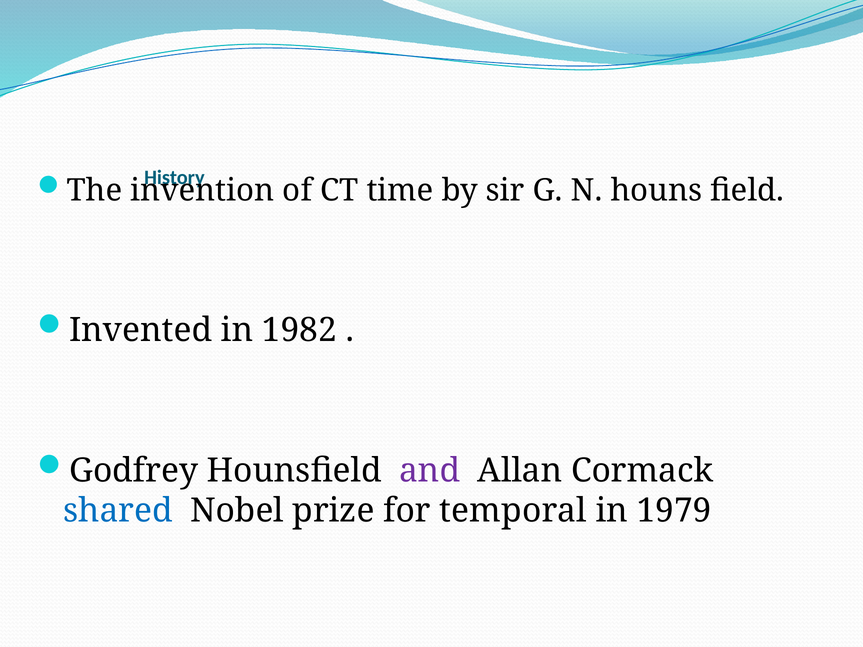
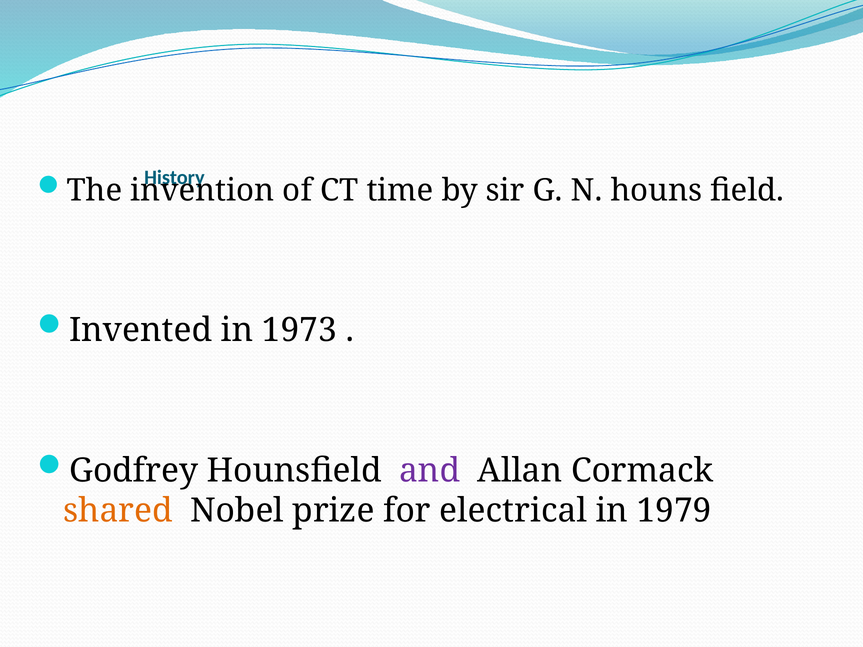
1982: 1982 -> 1973
shared colour: blue -> orange
temporal: temporal -> electrical
